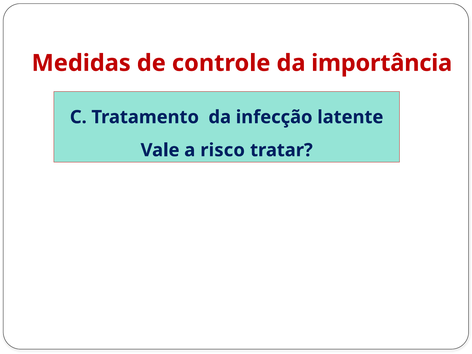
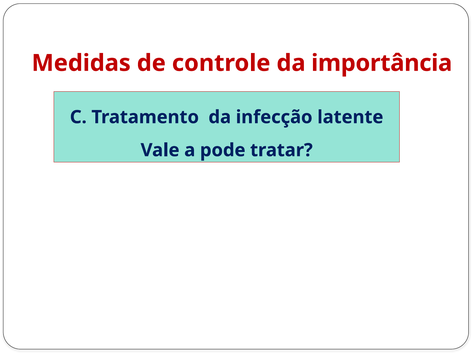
risco: risco -> pode
